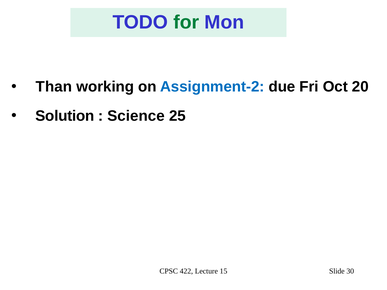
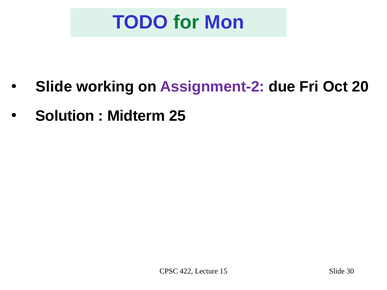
Than at (54, 87): Than -> Slide
Assignment-2 colour: blue -> purple
Science: Science -> Midterm
